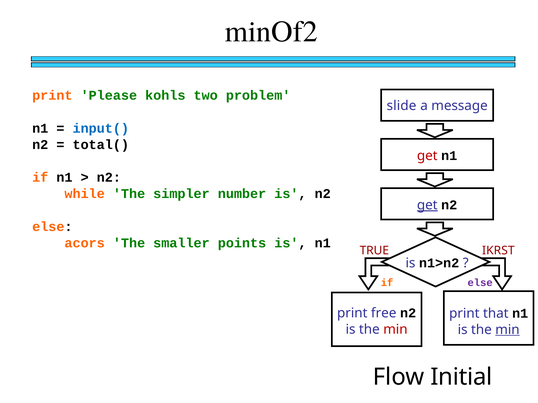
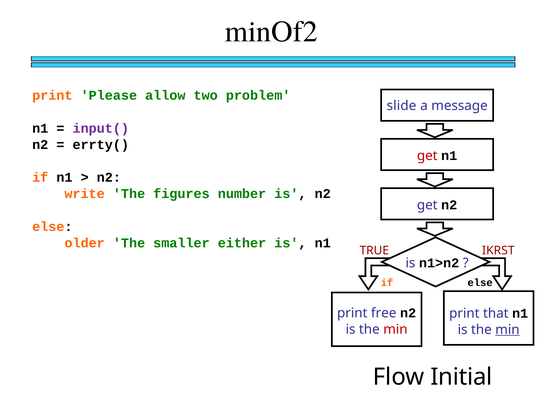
kohls: kohls -> allow
input( colour: blue -> purple
total(: total( -> errty(
while: while -> write
simpler: simpler -> figures
get at (427, 205) underline: present -> none
acors: acors -> older
points: points -> either
else at (480, 283) colour: purple -> black
